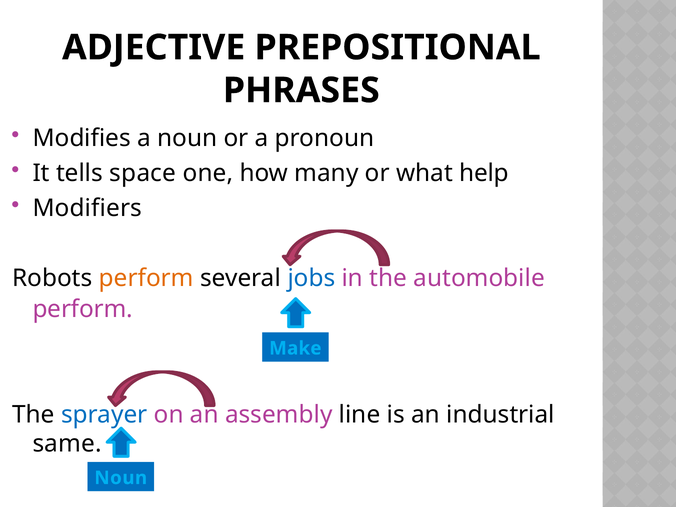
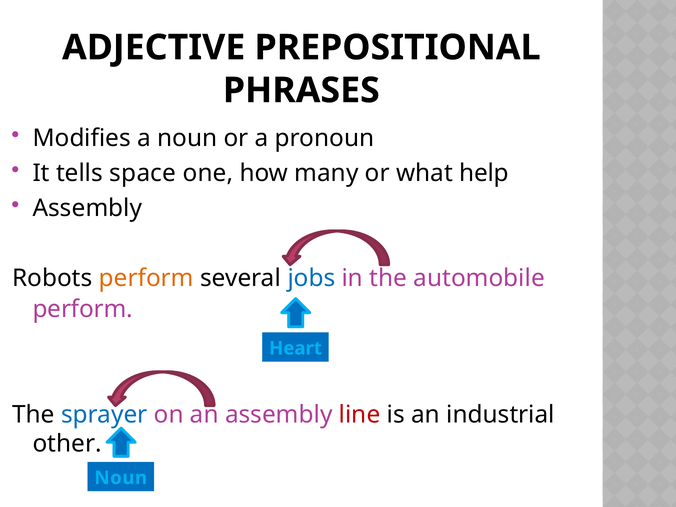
Modifiers at (87, 208): Modifiers -> Assembly
Make: Make -> Heart
line colour: black -> red
same: same -> other
